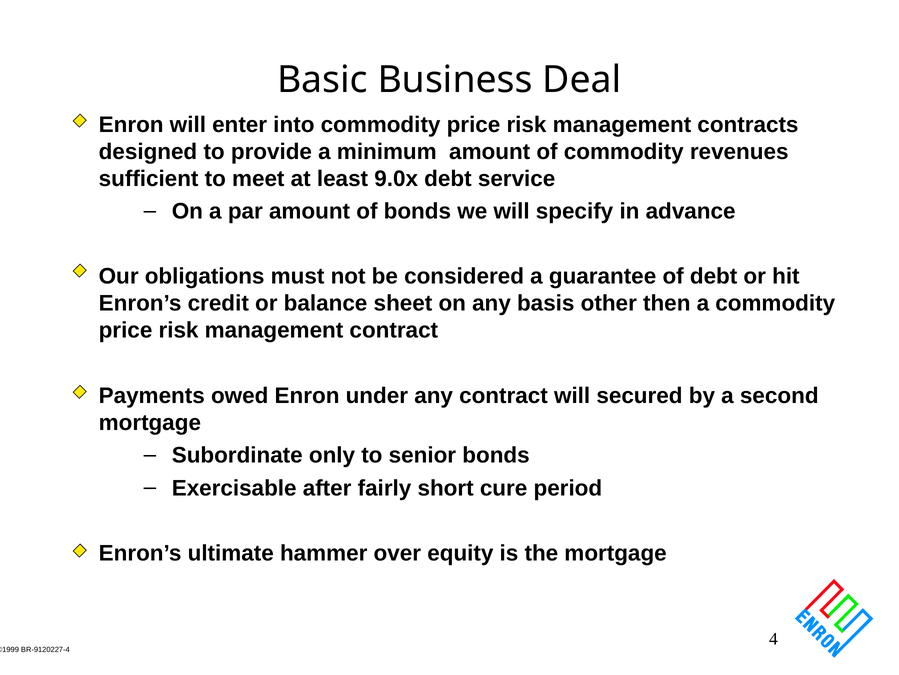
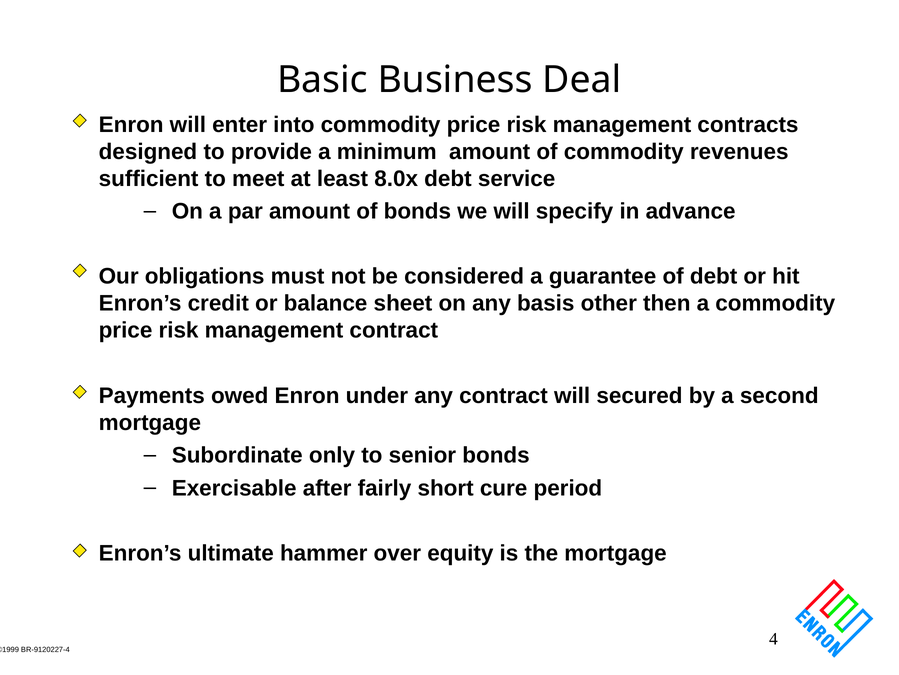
9.0x: 9.0x -> 8.0x
